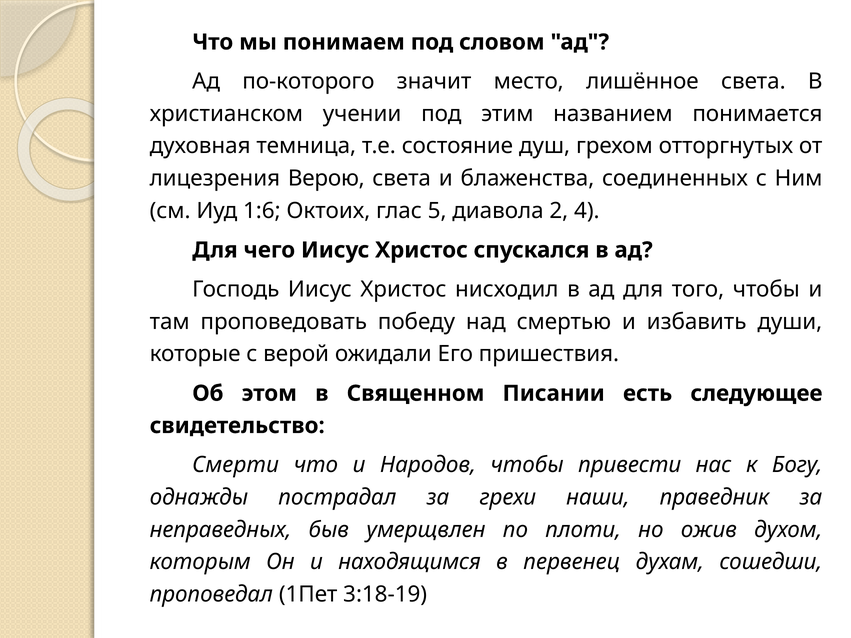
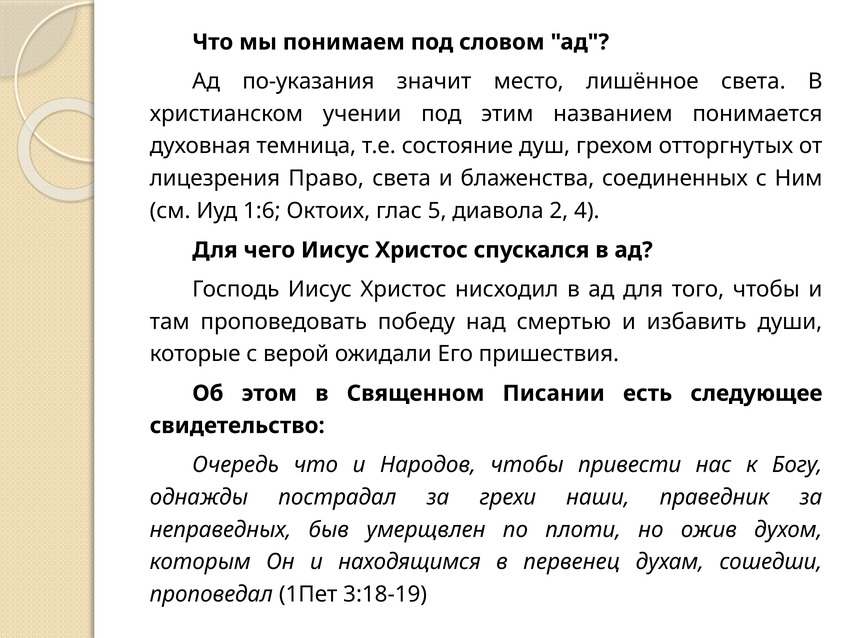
по-которого: по-которого -> по-указания
Верою: Верою -> Право
Смерти: Смерти -> Очередь
